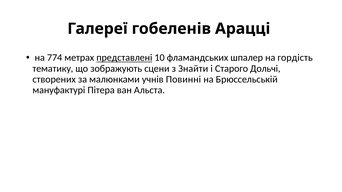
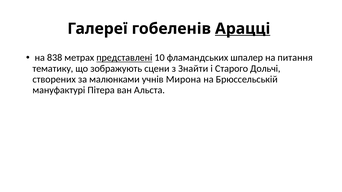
Арацці underline: none -> present
774: 774 -> 838
гордість: гордість -> питання
Повинні: Повинні -> Мирона
